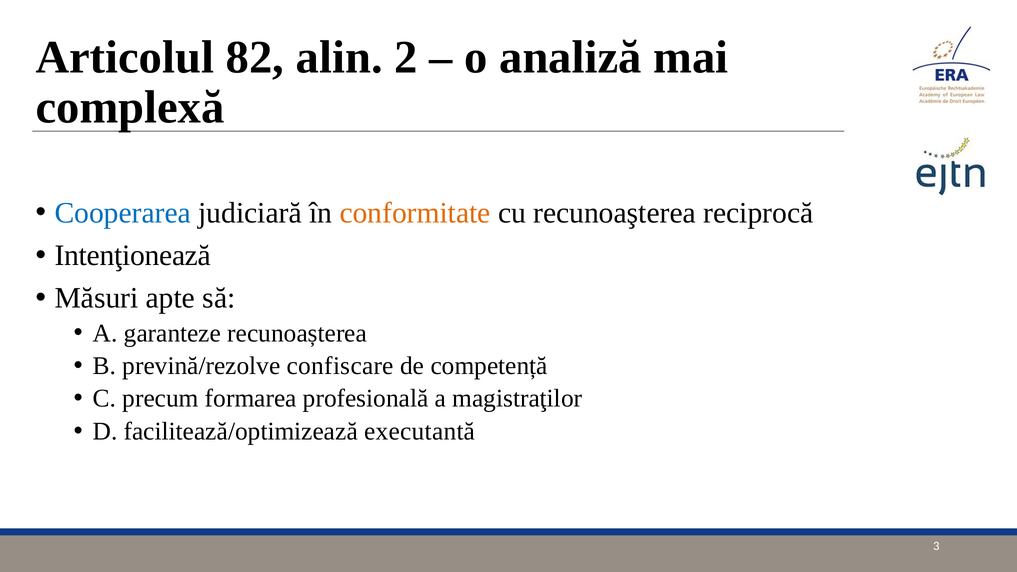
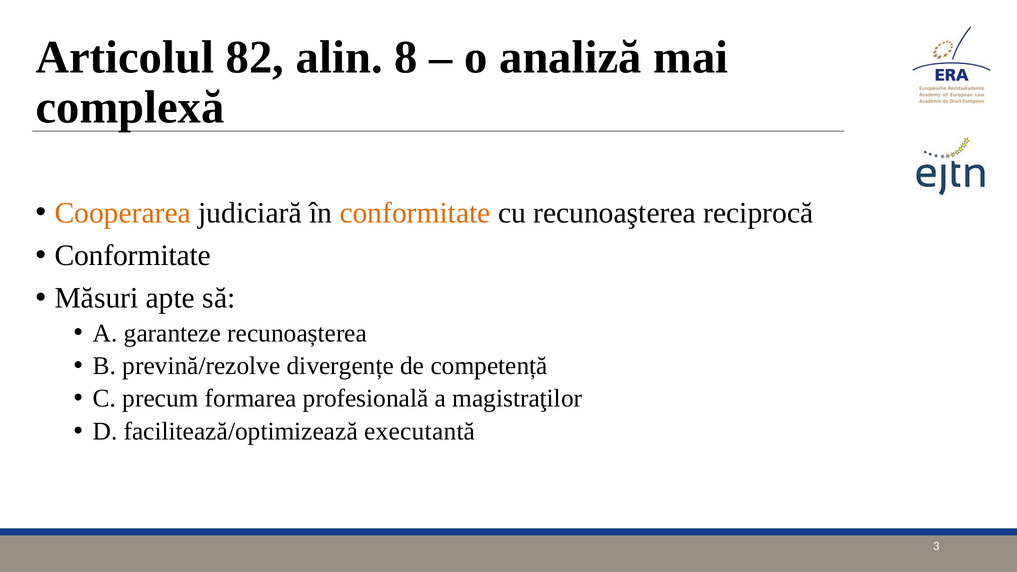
2: 2 -> 8
Cooperarea colour: blue -> orange
Intenţionează at (133, 255): Intenţionează -> Conformitate
confiscare: confiscare -> divergențe
